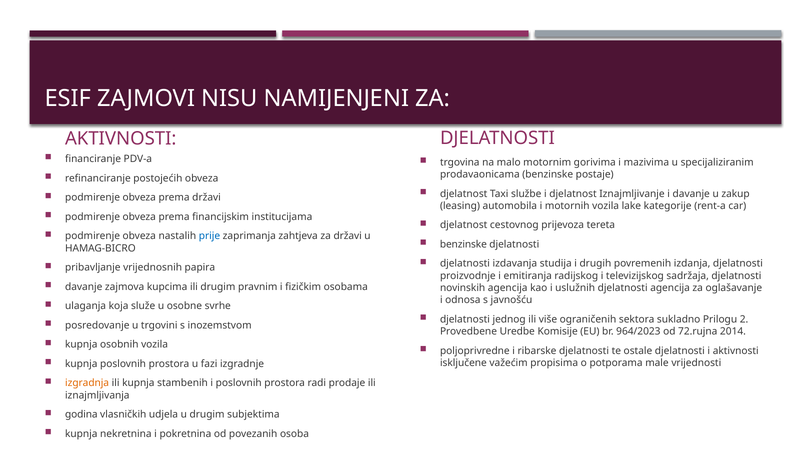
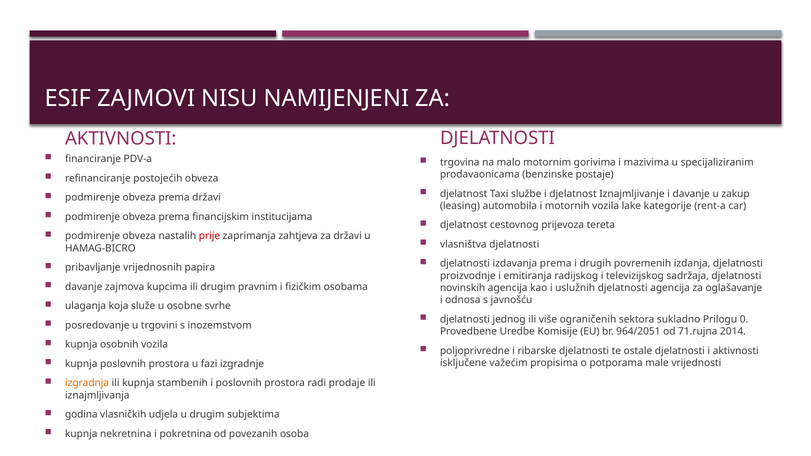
prije colour: blue -> red
benzinske at (463, 244): benzinske -> vlasništva
izdavanja studija: studija -> prema
2: 2 -> 0
964/2023: 964/2023 -> 964/2051
72.rujna: 72.rujna -> 71.rujna
